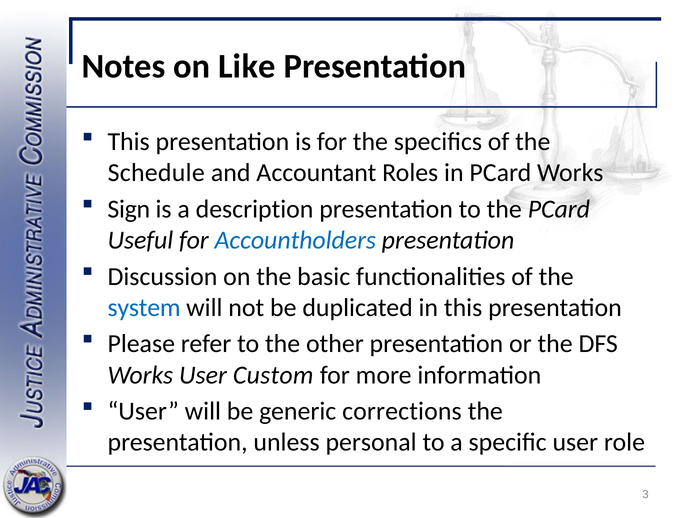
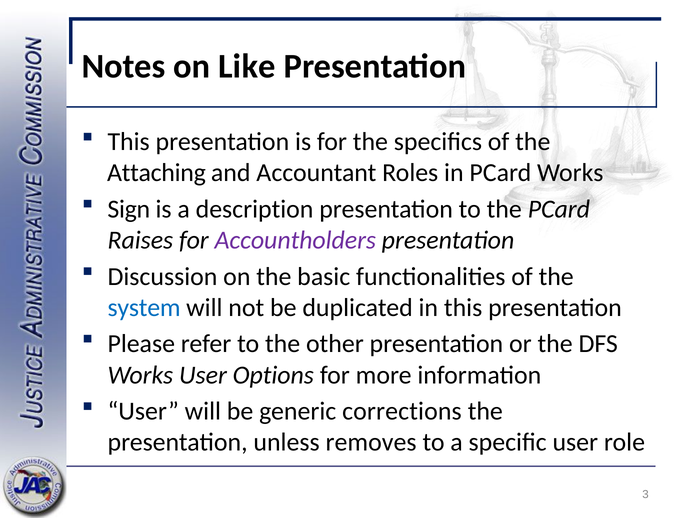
Schedule: Schedule -> Attaching
Useful: Useful -> Raises
Accountholders colour: blue -> purple
Custom: Custom -> Options
personal: personal -> removes
